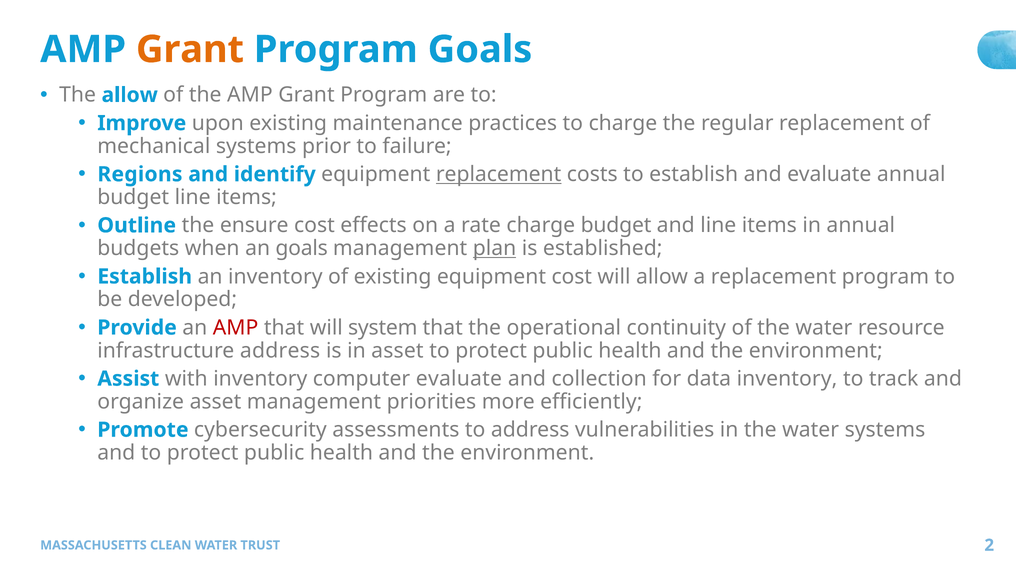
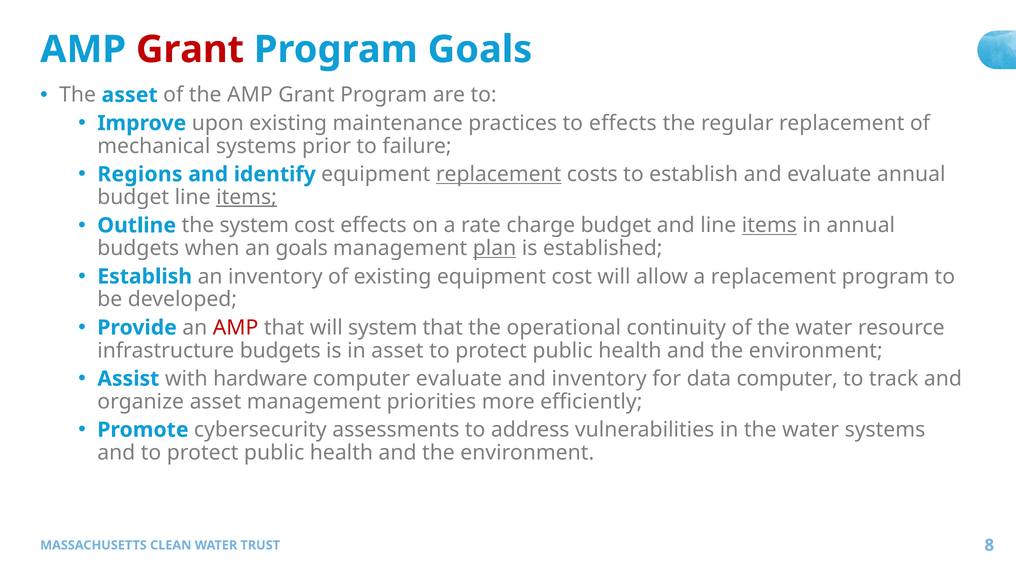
Grant at (190, 49) colour: orange -> red
The allow: allow -> asset
to charge: charge -> effects
items at (247, 197) underline: none -> present
the ensure: ensure -> system
items at (769, 225) underline: none -> present
infrastructure address: address -> budgets
with inventory: inventory -> hardware
and collection: collection -> inventory
data inventory: inventory -> computer
2: 2 -> 8
